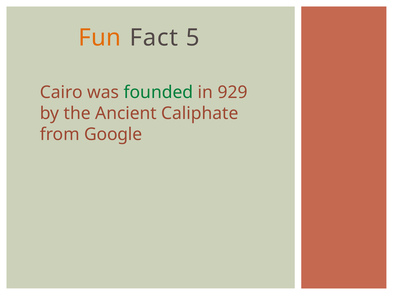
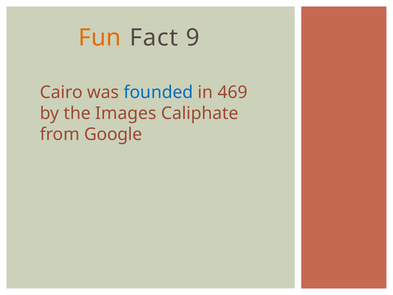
5: 5 -> 9
founded colour: green -> blue
929: 929 -> 469
Ancient: Ancient -> Images
